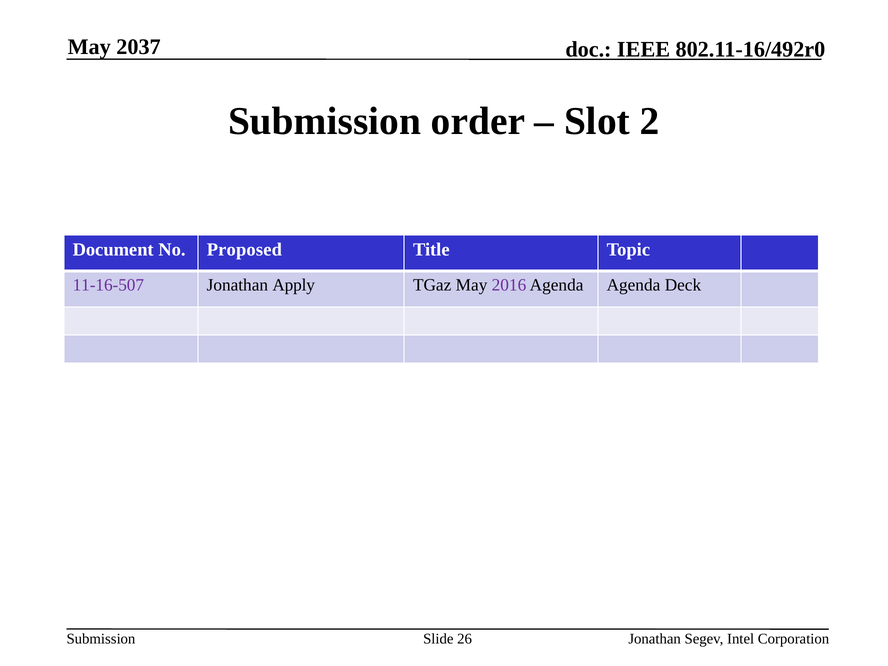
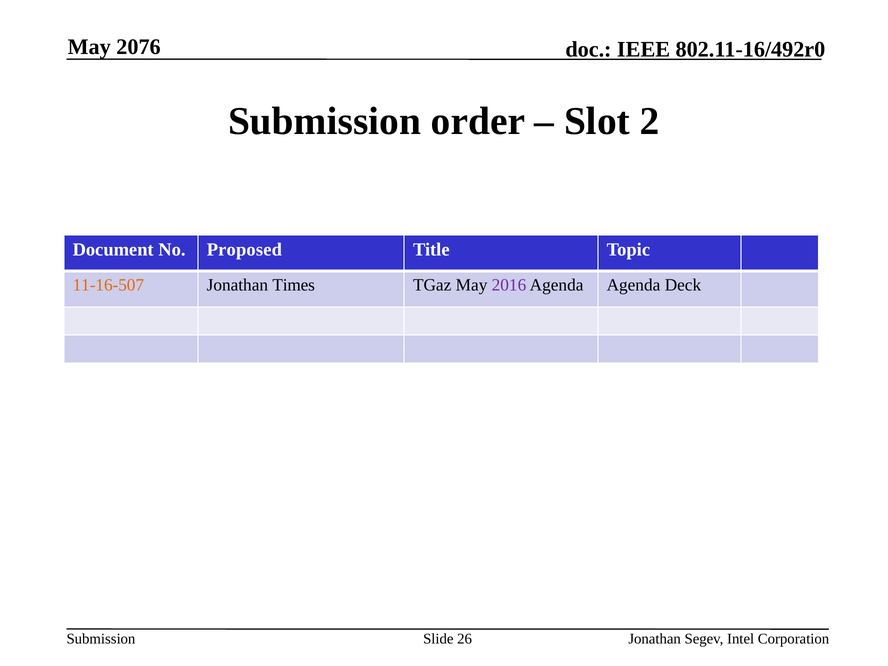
2037: 2037 -> 2076
11-16-507 colour: purple -> orange
Apply: Apply -> Times
